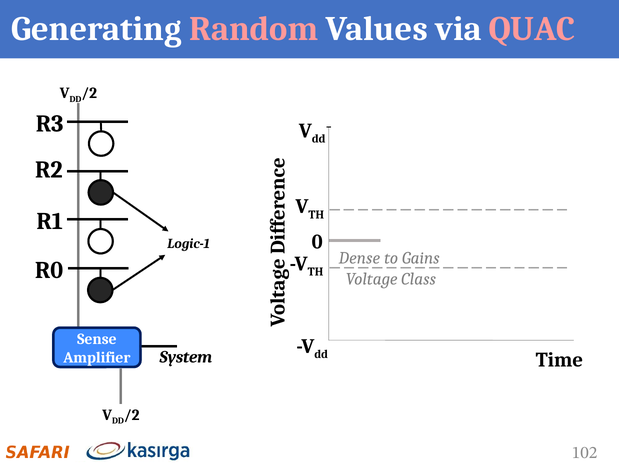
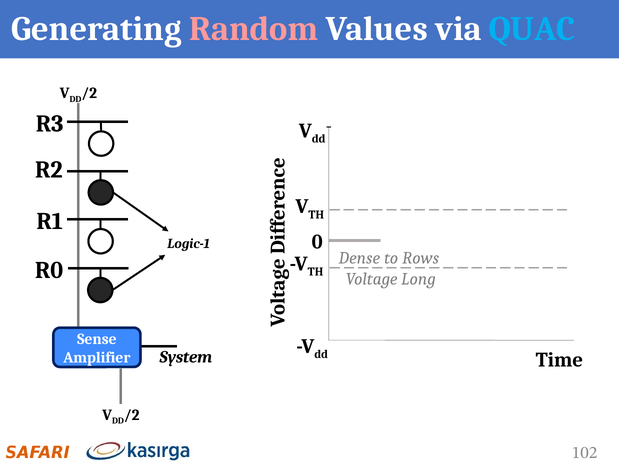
QUAC colour: pink -> light blue
Gains: Gains -> Rows
Class: Class -> Long
